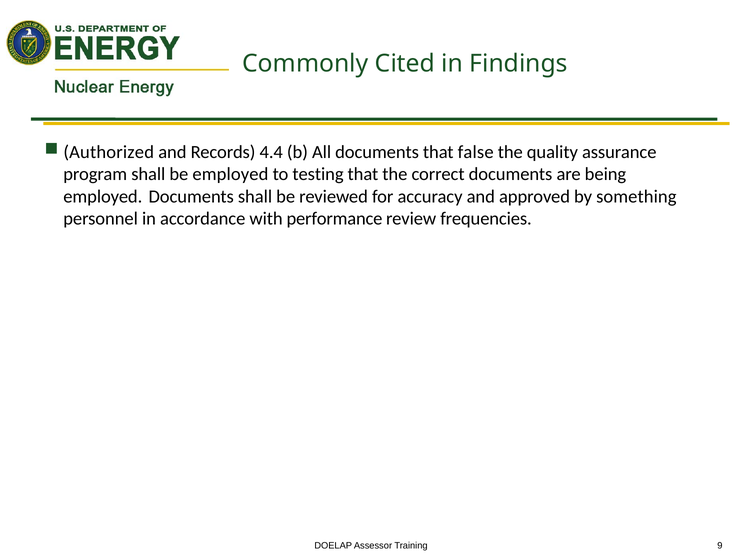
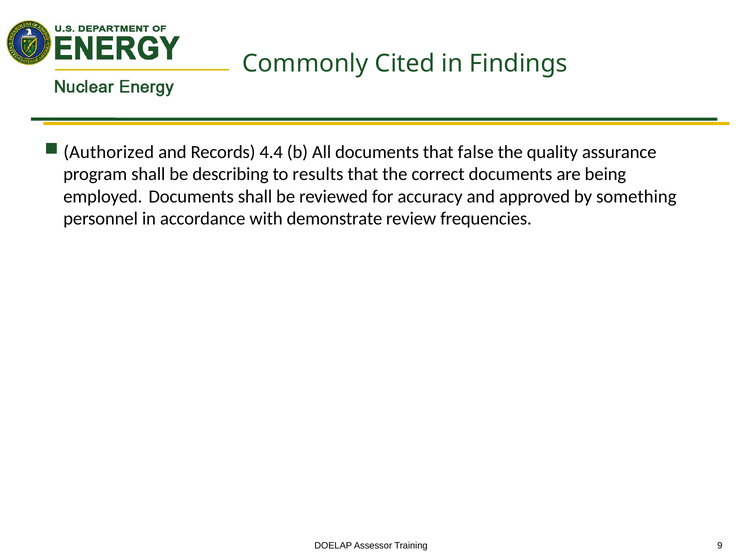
be employed: employed -> describing
testing: testing -> results
performance: performance -> demonstrate
